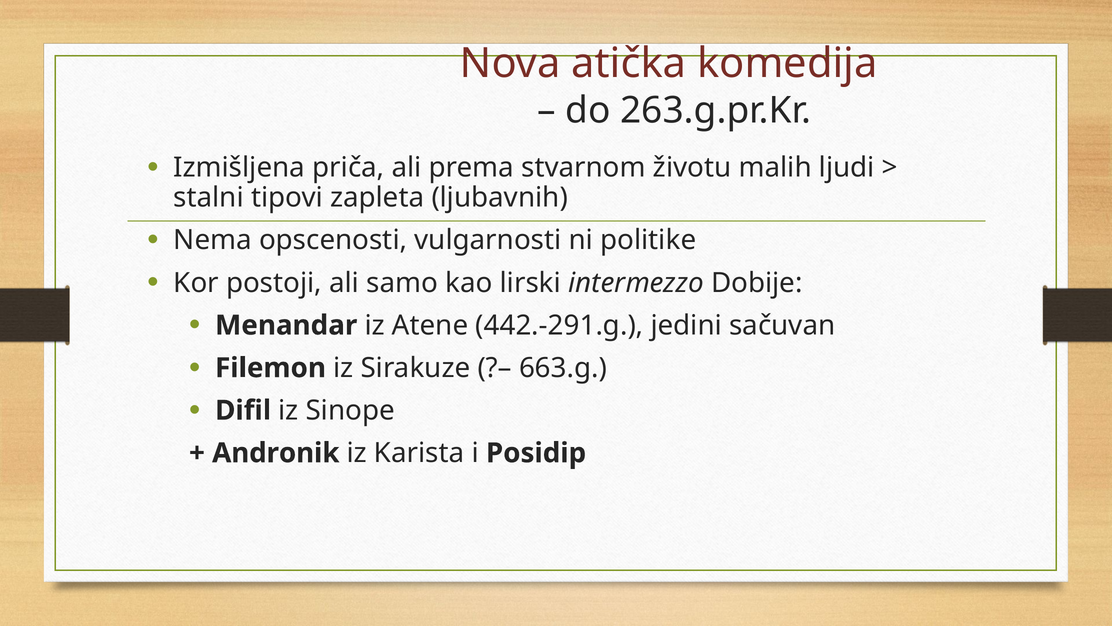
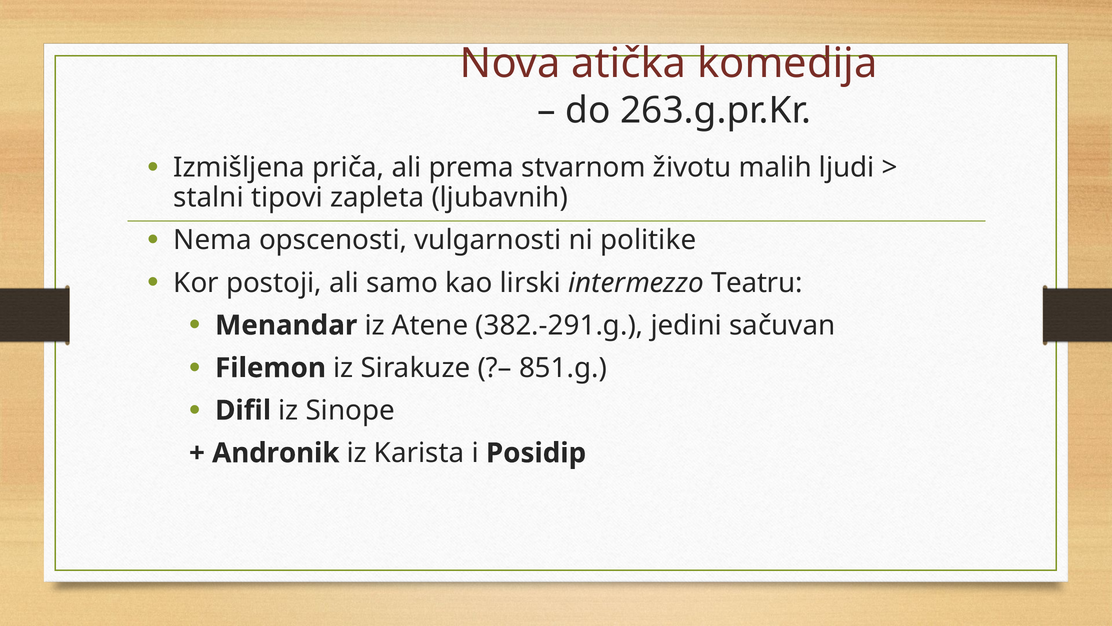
Dobije: Dobije -> Teatru
442.-291.g: 442.-291.g -> 382.-291.g
663.g: 663.g -> 851.g
